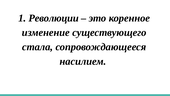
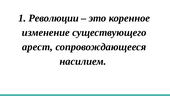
стала: стала -> арест
